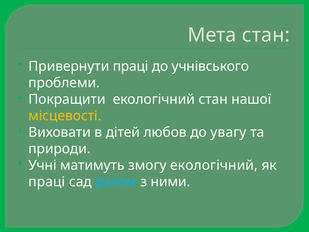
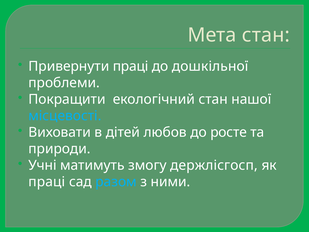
учнівського: учнівського -> дошкільної
місцевості colour: yellow -> light blue
увагу: увагу -> росте
змогу екологічний: екологічний -> держлісгосп
